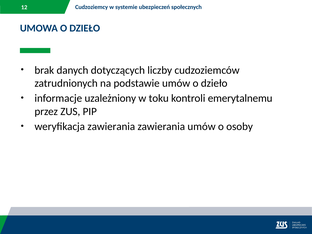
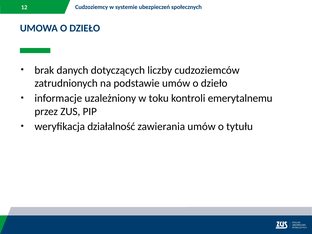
weryfikacja zawierania: zawierania -> działalność
osoby: osoby -> tytułu
